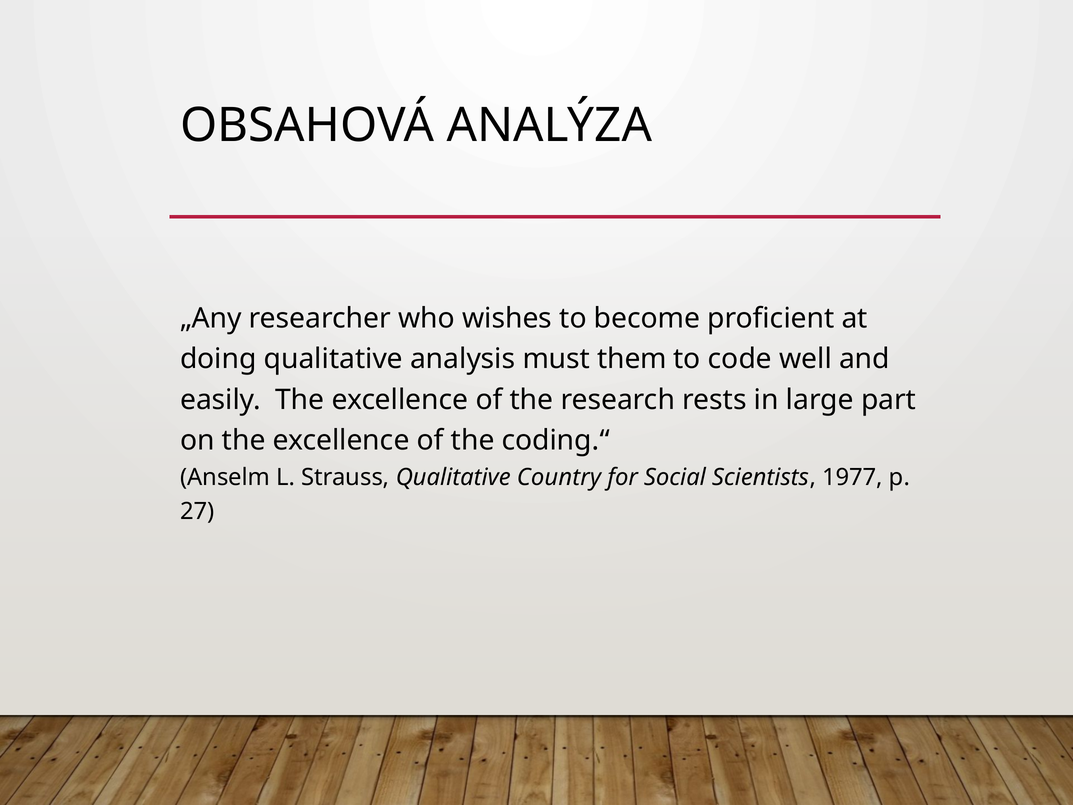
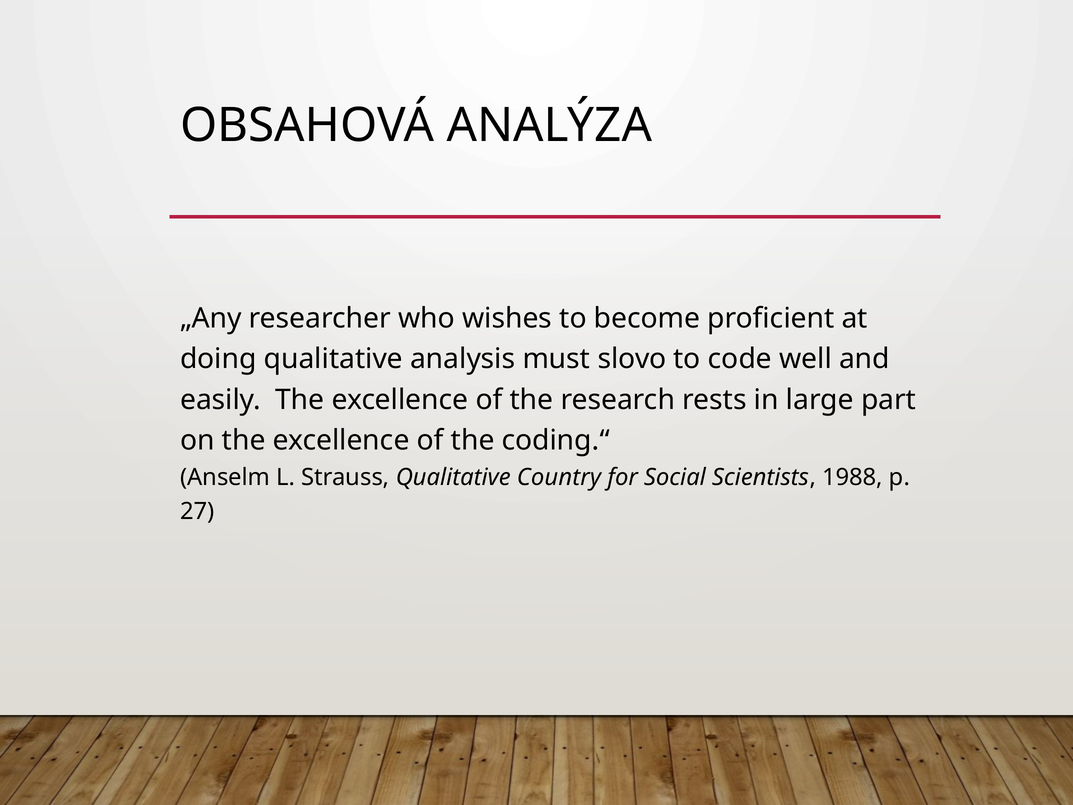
them: them -> slovo
1977: 1977 -> 1988
